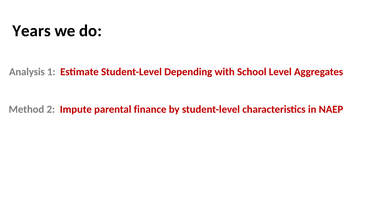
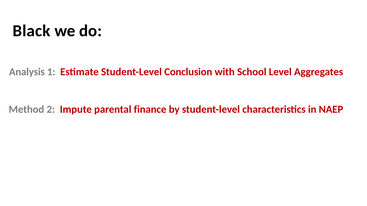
Years: Years -> Black
Depending: Depending -> Conclusion
